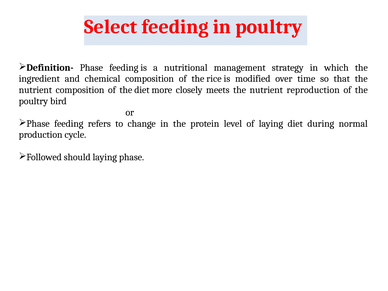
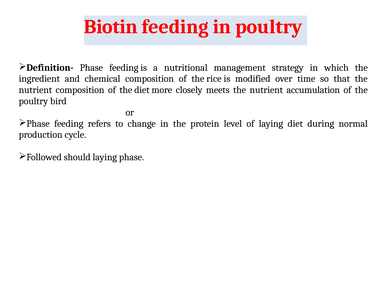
Select: Select -> Biotin
reproduction: reproduction -> accumulation
